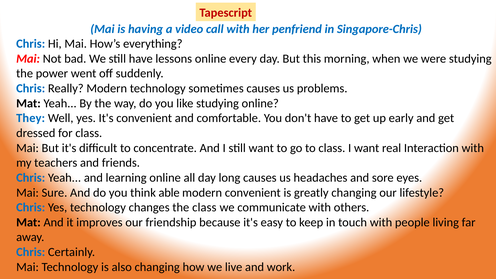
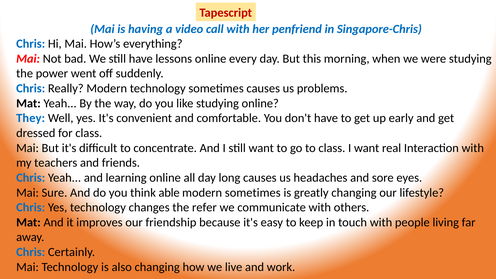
modern convenient: convenient -> sometimes
the class: class -> refer
